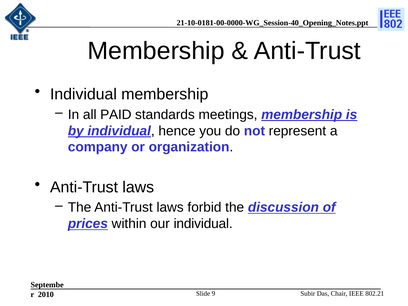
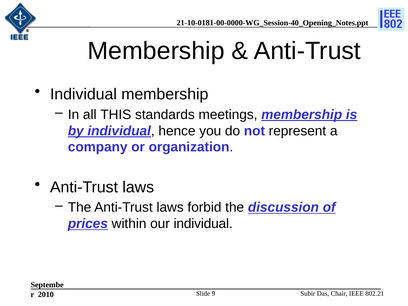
PAID: PAID -> THIS
